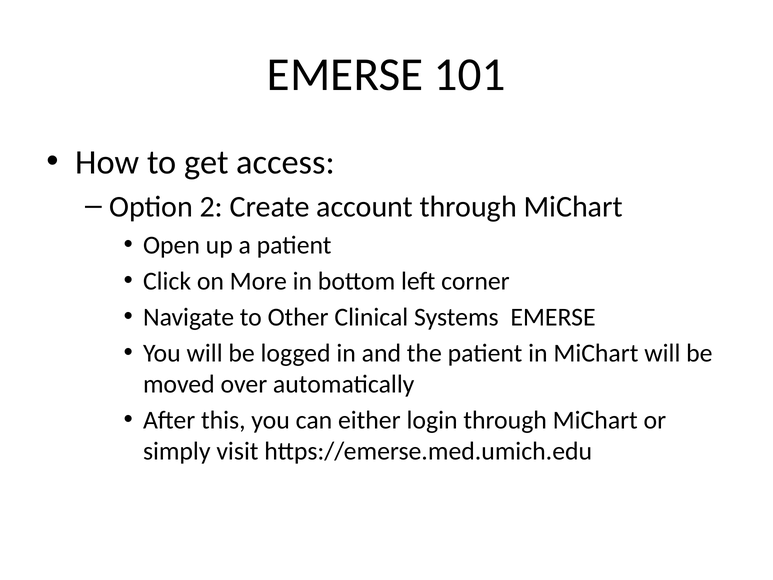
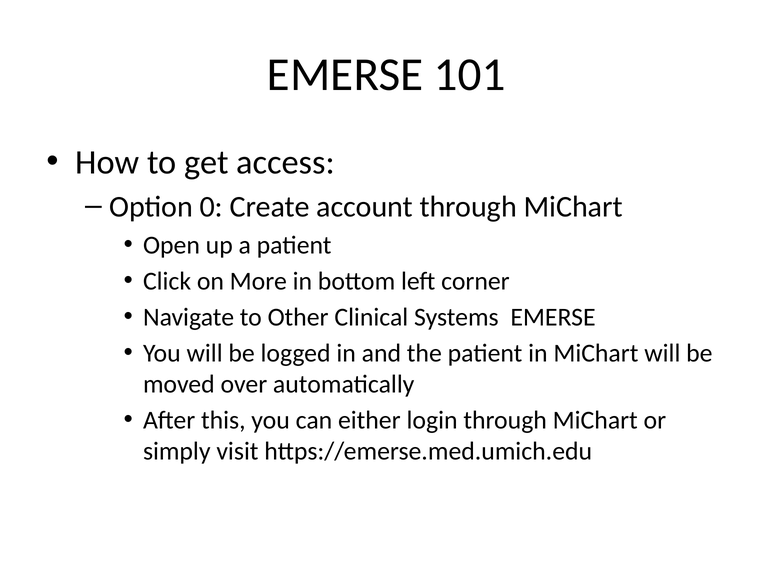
2: 2 -> 0
